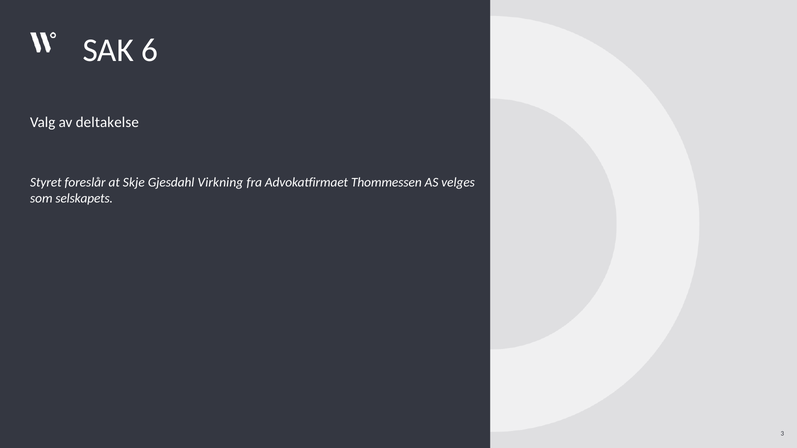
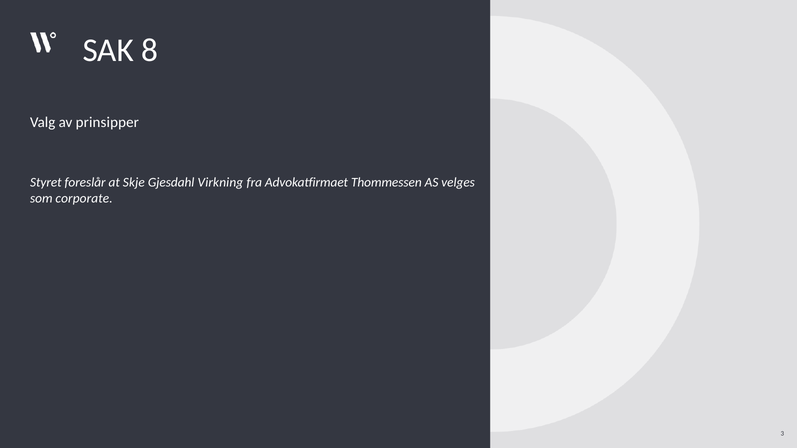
6: 6 -> 8
deltakelse: deltakelse -> prinsipper
selskapets: selskapets -> corporate
